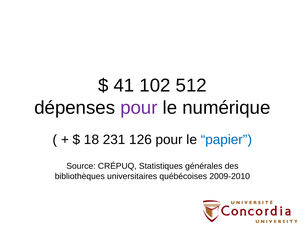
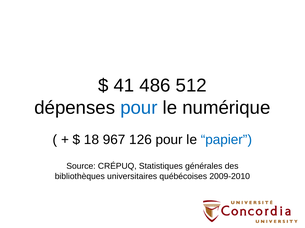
102: 102 -> 486
pour at (139, 108) colour: purple -> blue
231: 231 -> 967
